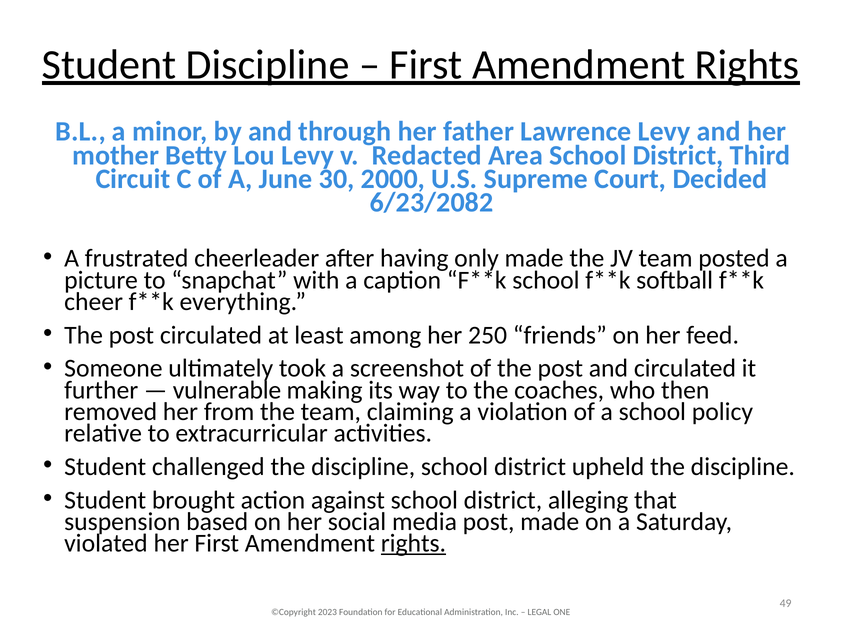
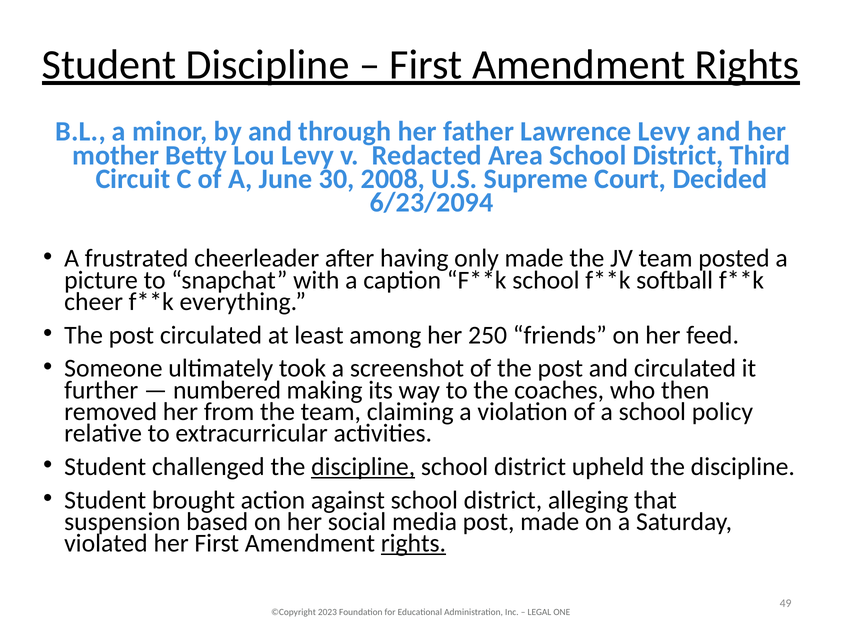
2000: 2000 -> 2008
6/23/2082: 6/23/2082 -> 6/23/2094
vulnerable: vulnerable -> numbered
discipline at (363, 466) underline: none -> present
